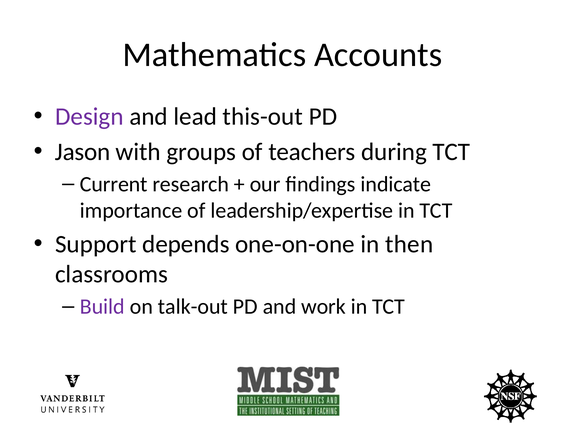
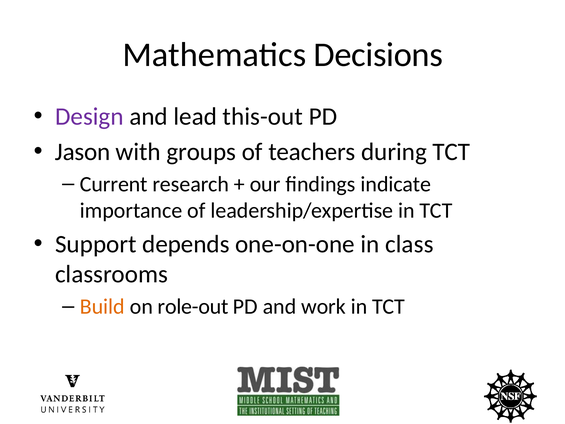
Accounts: Accounts -> Decisions
then: then -> class
Build colour: purple -> orange
talk-out: talk-out -> role-out
